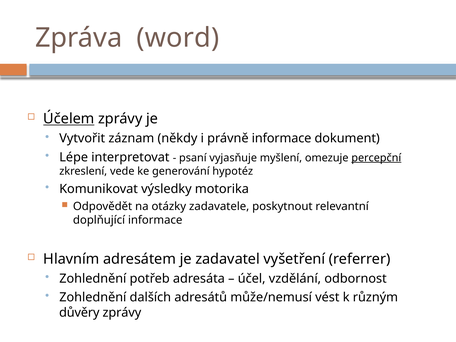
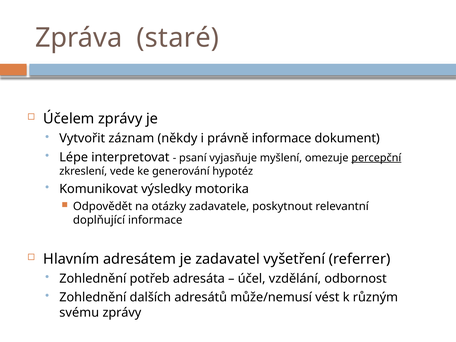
word: word -> staré
Účelem underline: present -> none
důvěry: důvěry -> svému
